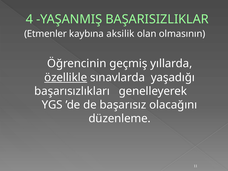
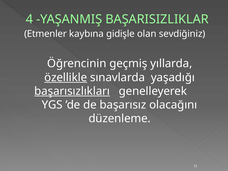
aksilik: aksilik -> gidişle
olmasının: olmasının -> sevdiğiniz
başarısızlıkları underline: none -> present
